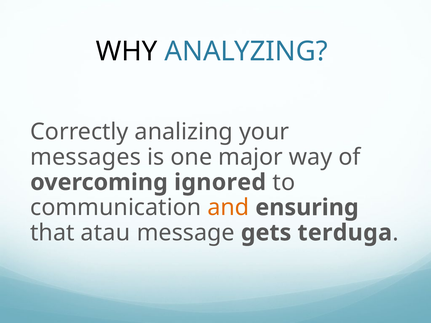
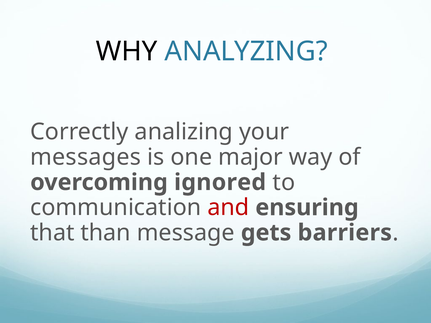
and colour: orange -> red
atau: atau -> than
terduga: terduga -> barriers
